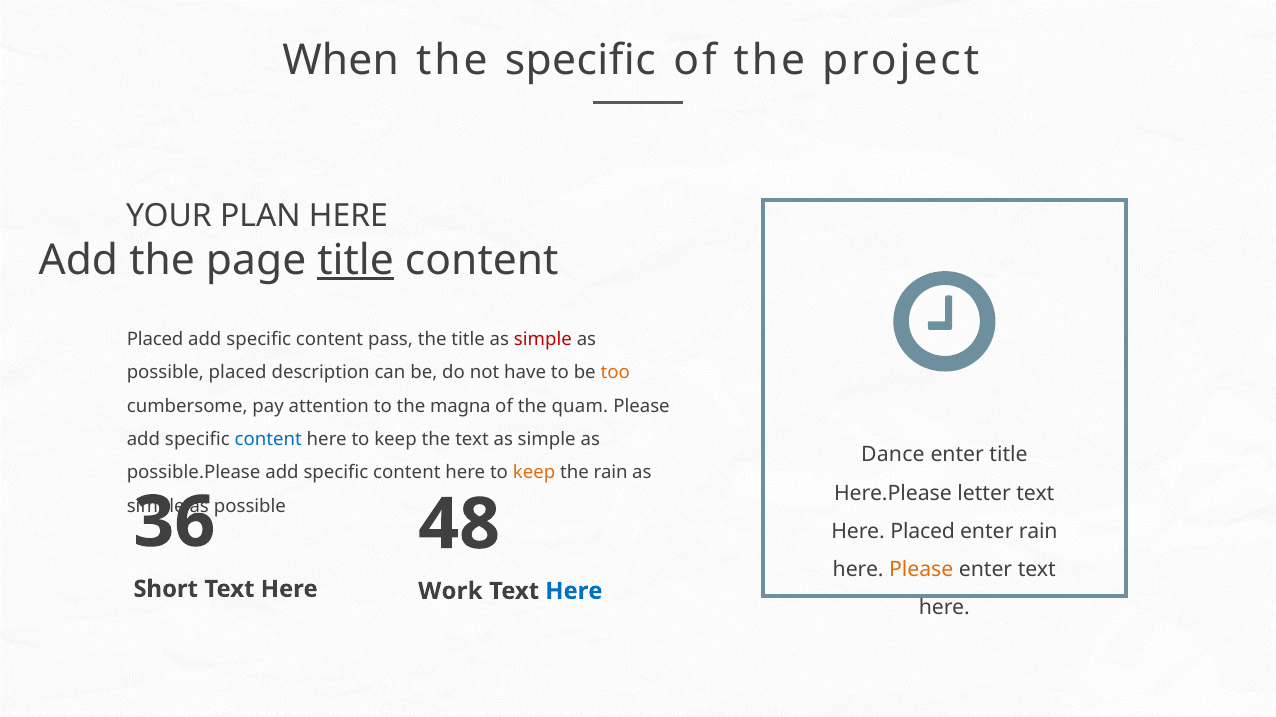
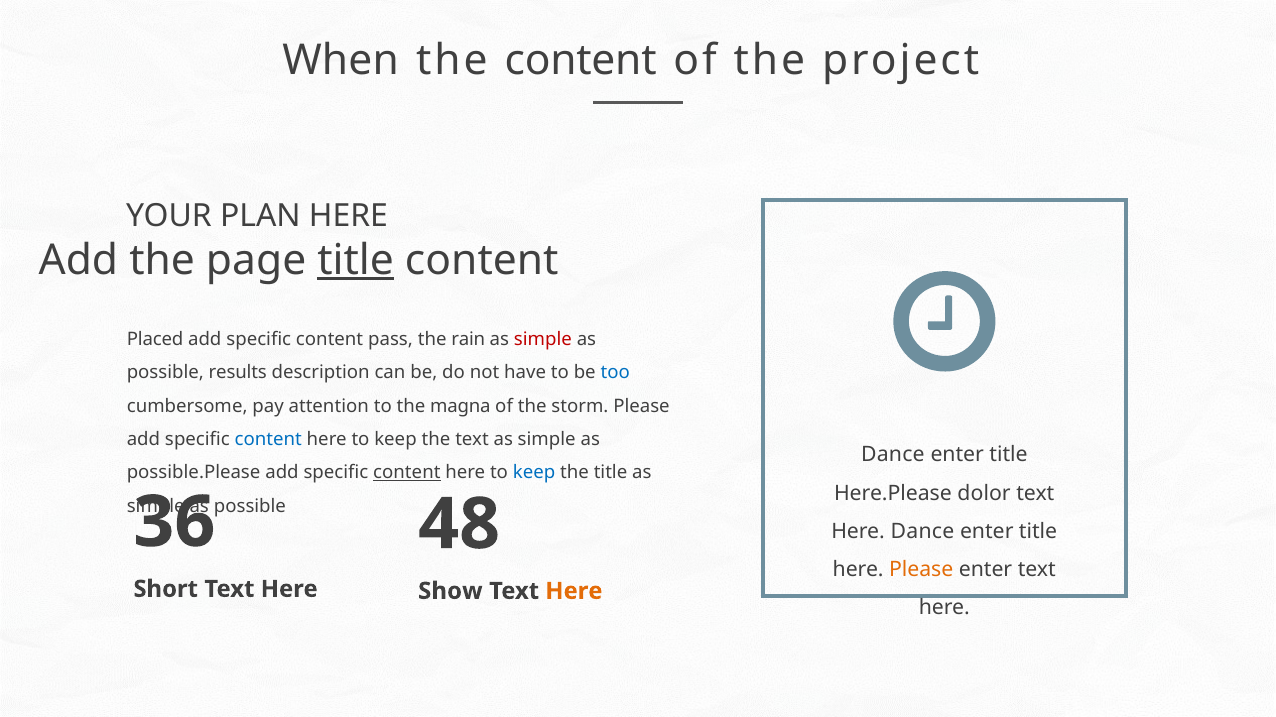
the specific: specific -> content
the title: title -> rain
possible placed: placed -> results
too colour: orange -> blue
quam: quam -> storm
content at (407, 473) underline: none -> present
keep at (534, 473) colour: orange -> blue
the rain: rain -> title
letter: letter -> dolor
Placed at (923, 532): Placed -> Dance
rain at (1038, 532): rain -> title
Work: Work -> Show
Here at (574, 592) colour: blue -> orange
